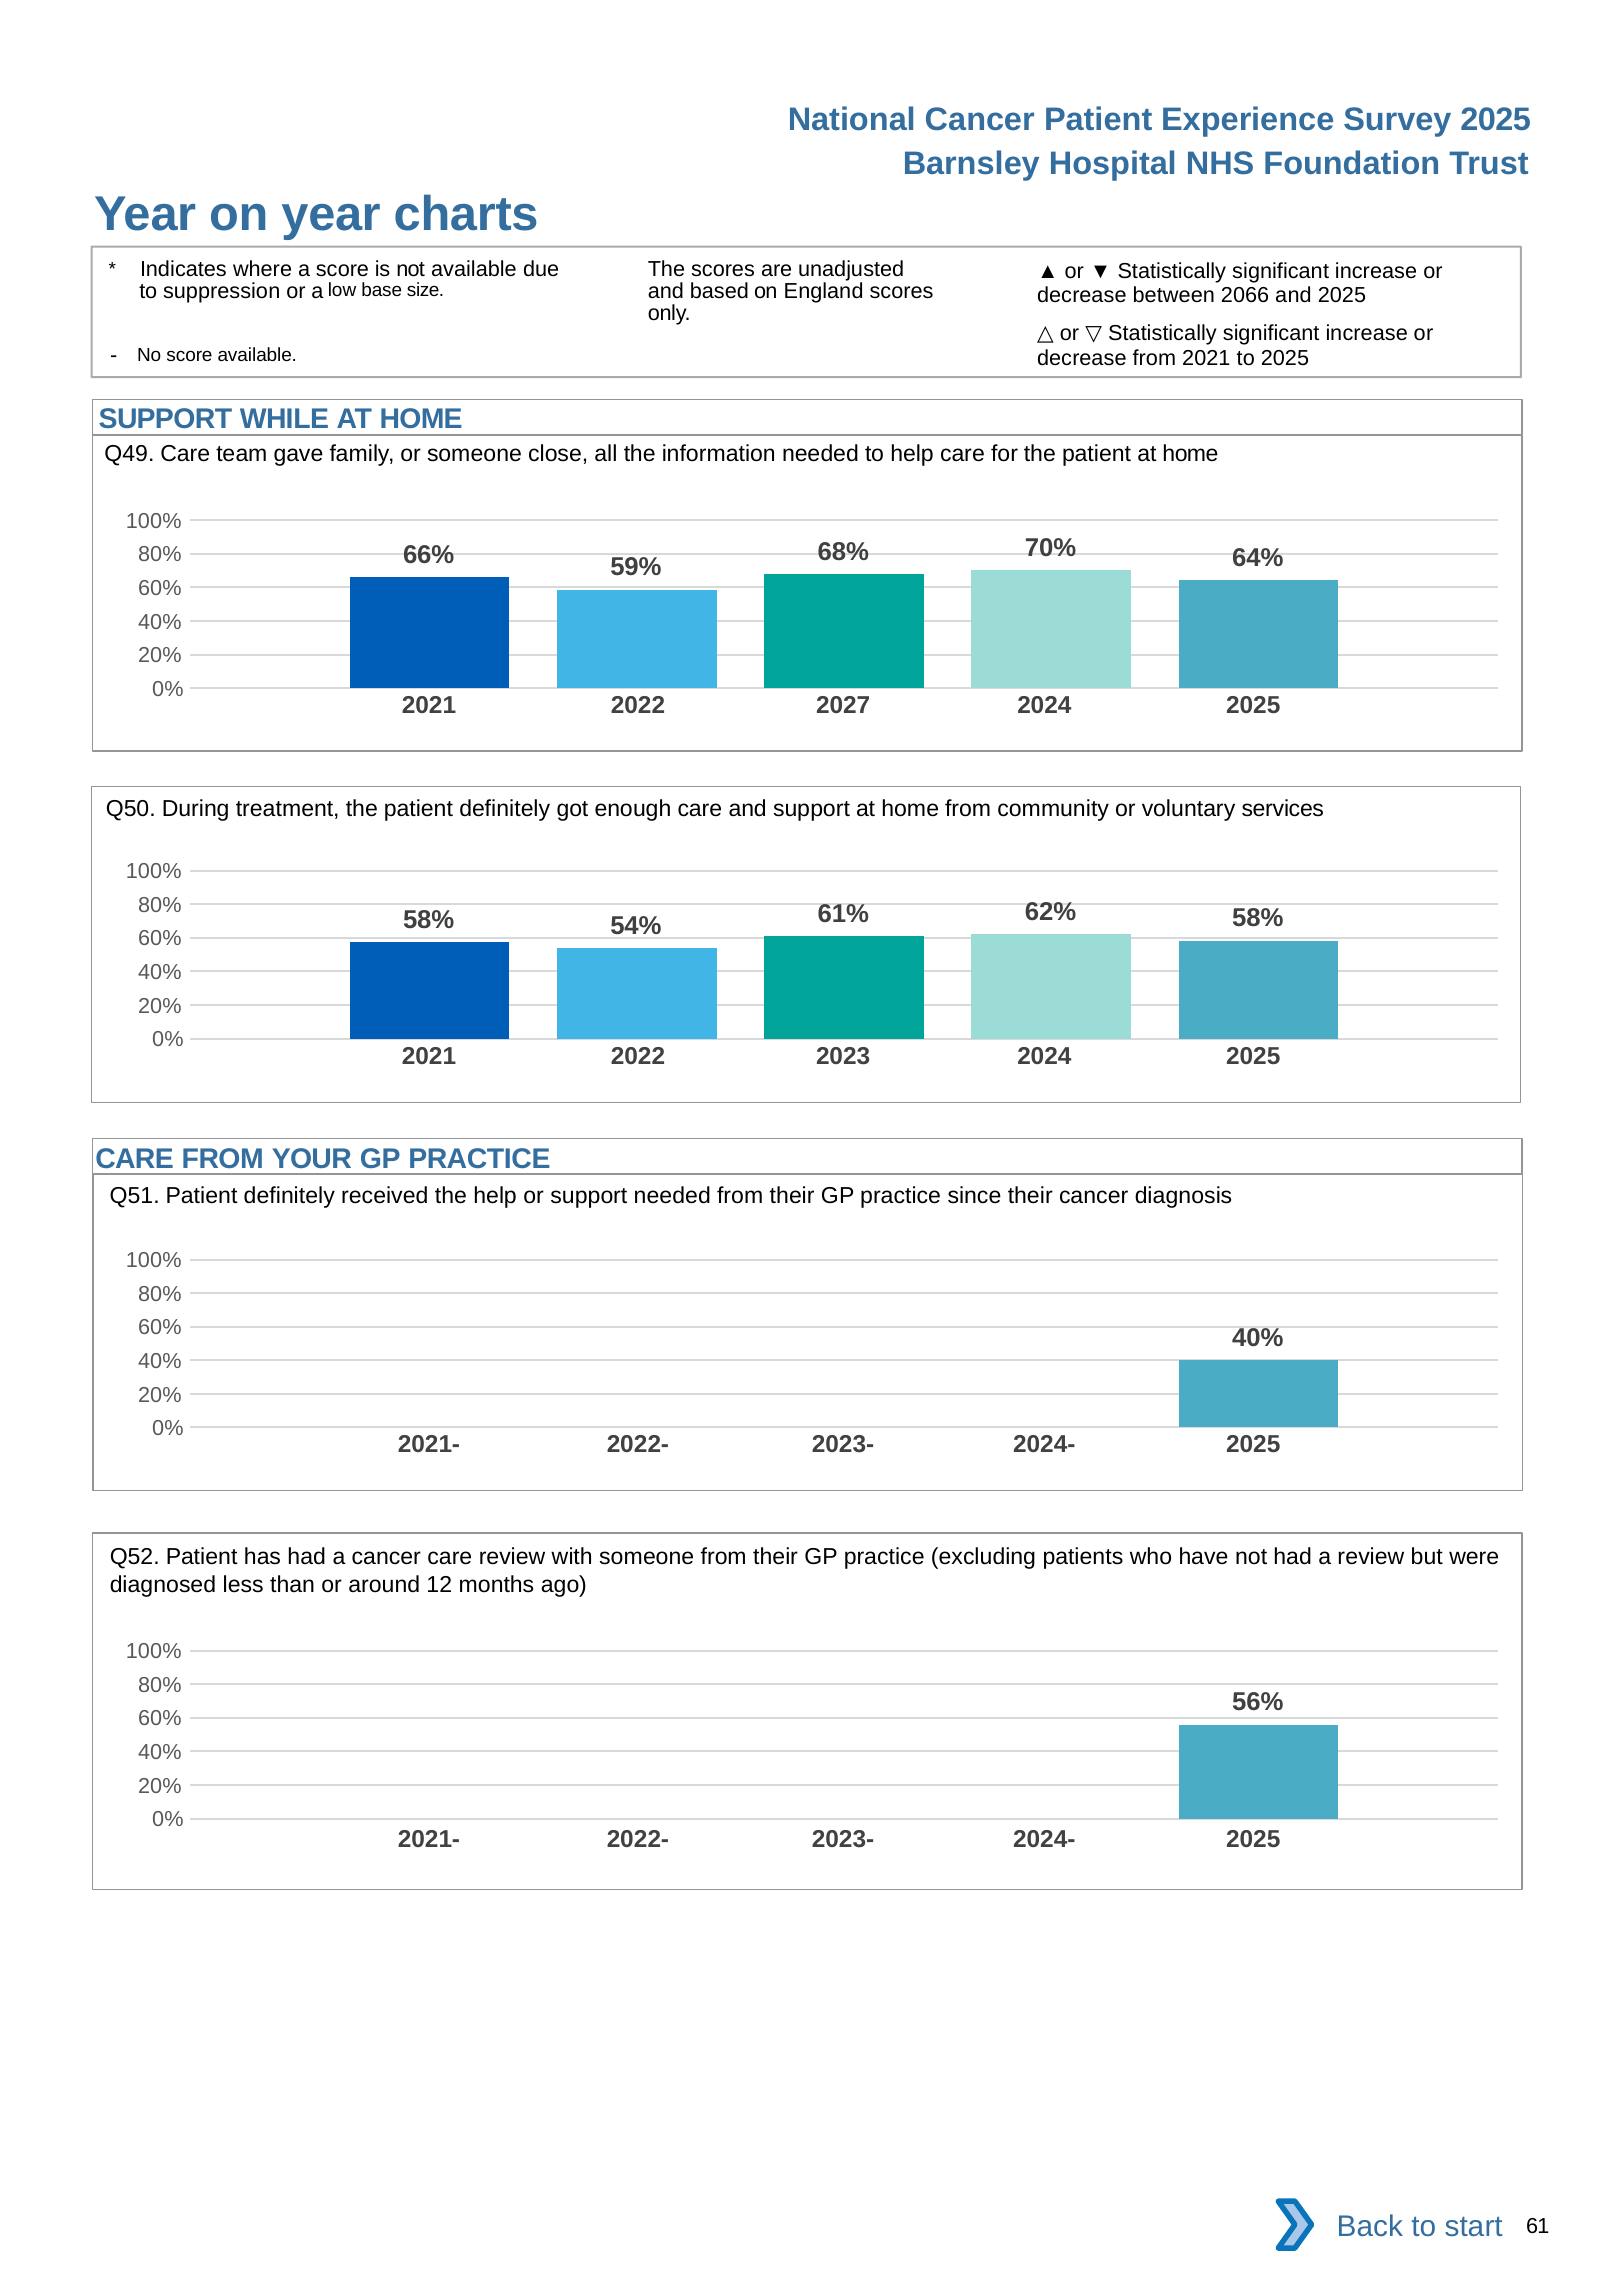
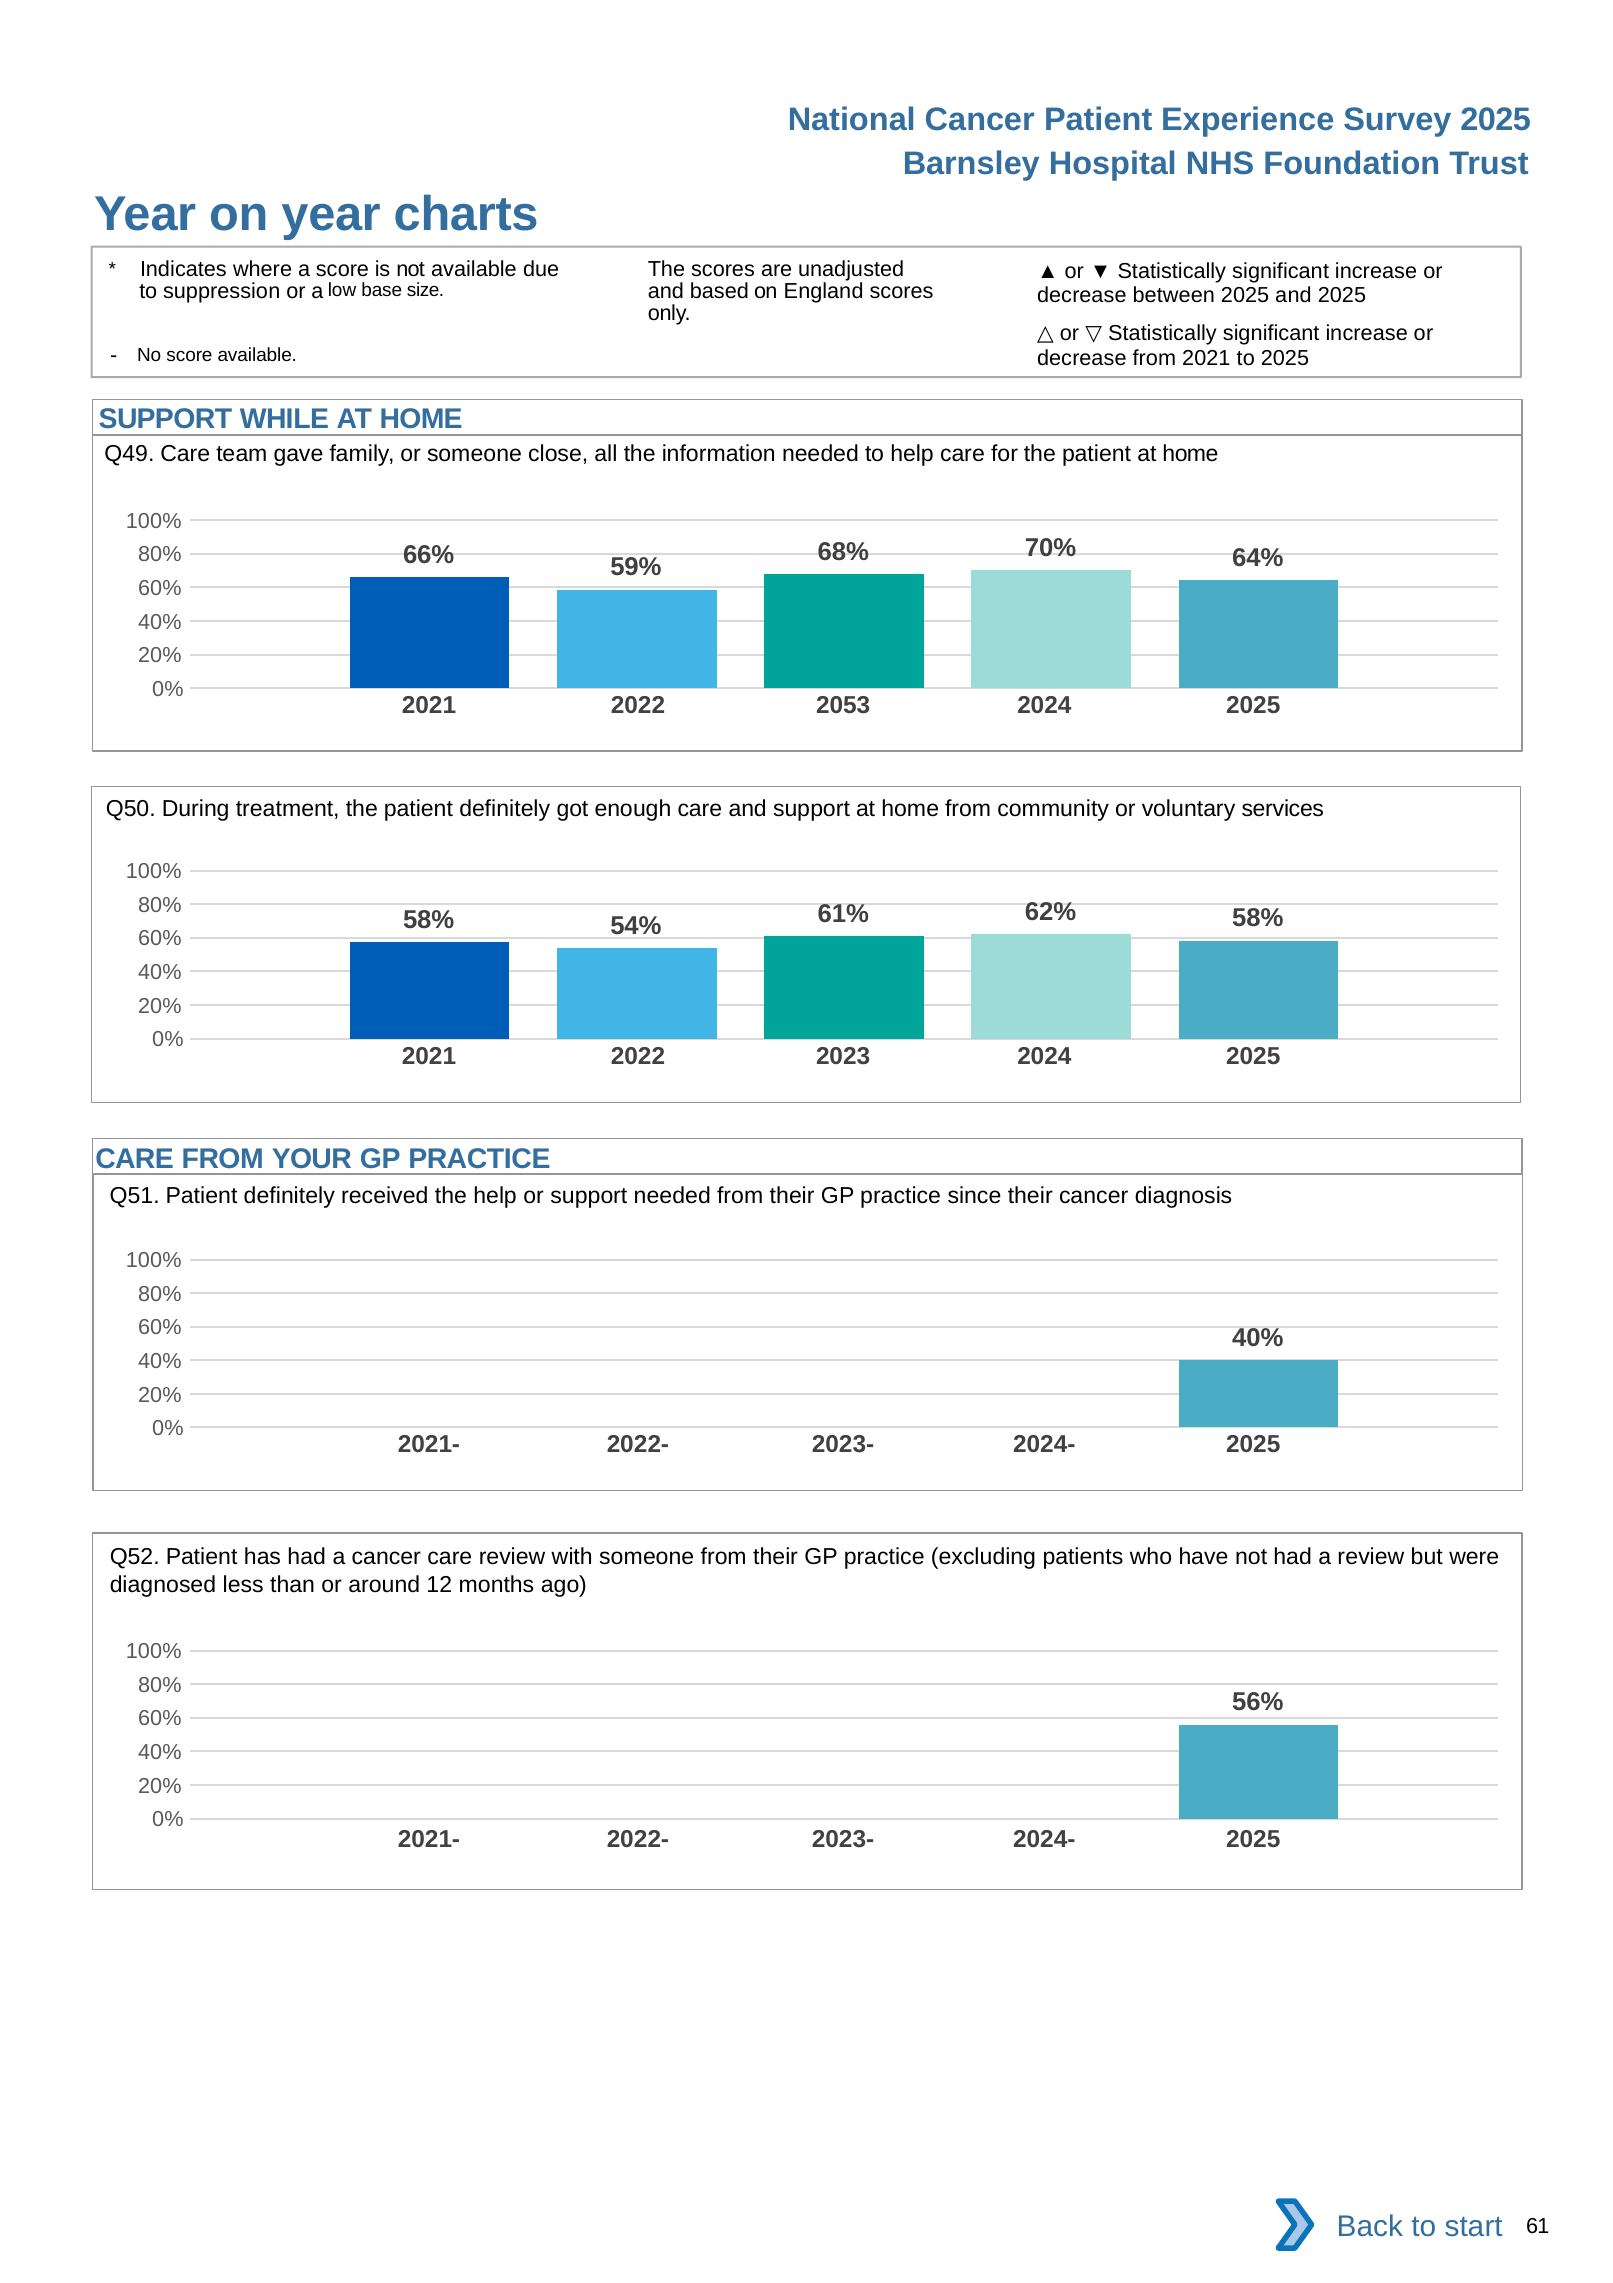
between 2066: 2066 -> 2025
2027: 2027 -> 2053
